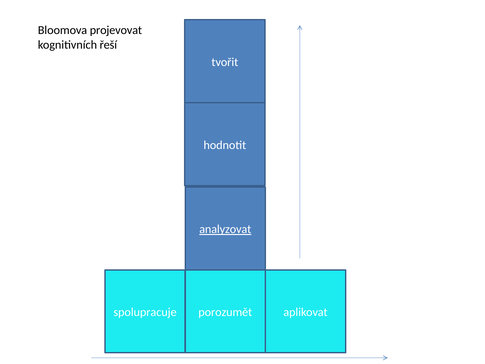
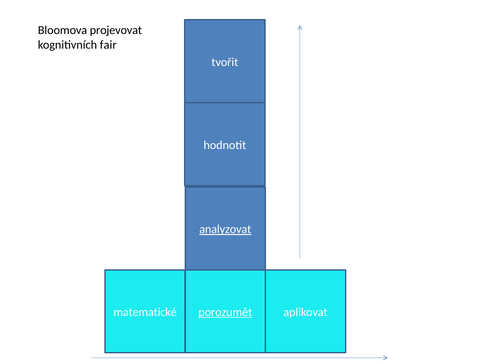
řeší: řeší -> fair
spolupracuje: spolupracuje -> matematické
porozumět underline: none -> present
